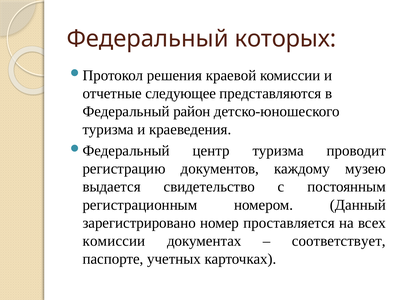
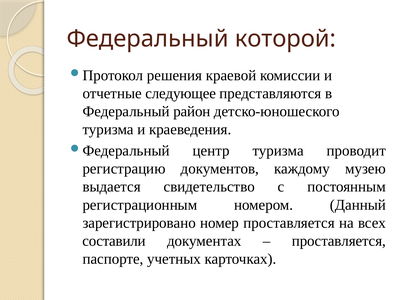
которых: которых -> которой
комиссии at (114, 240): комиссии -> составили
соответствует at (339, 240): соответствует -> проставляется
